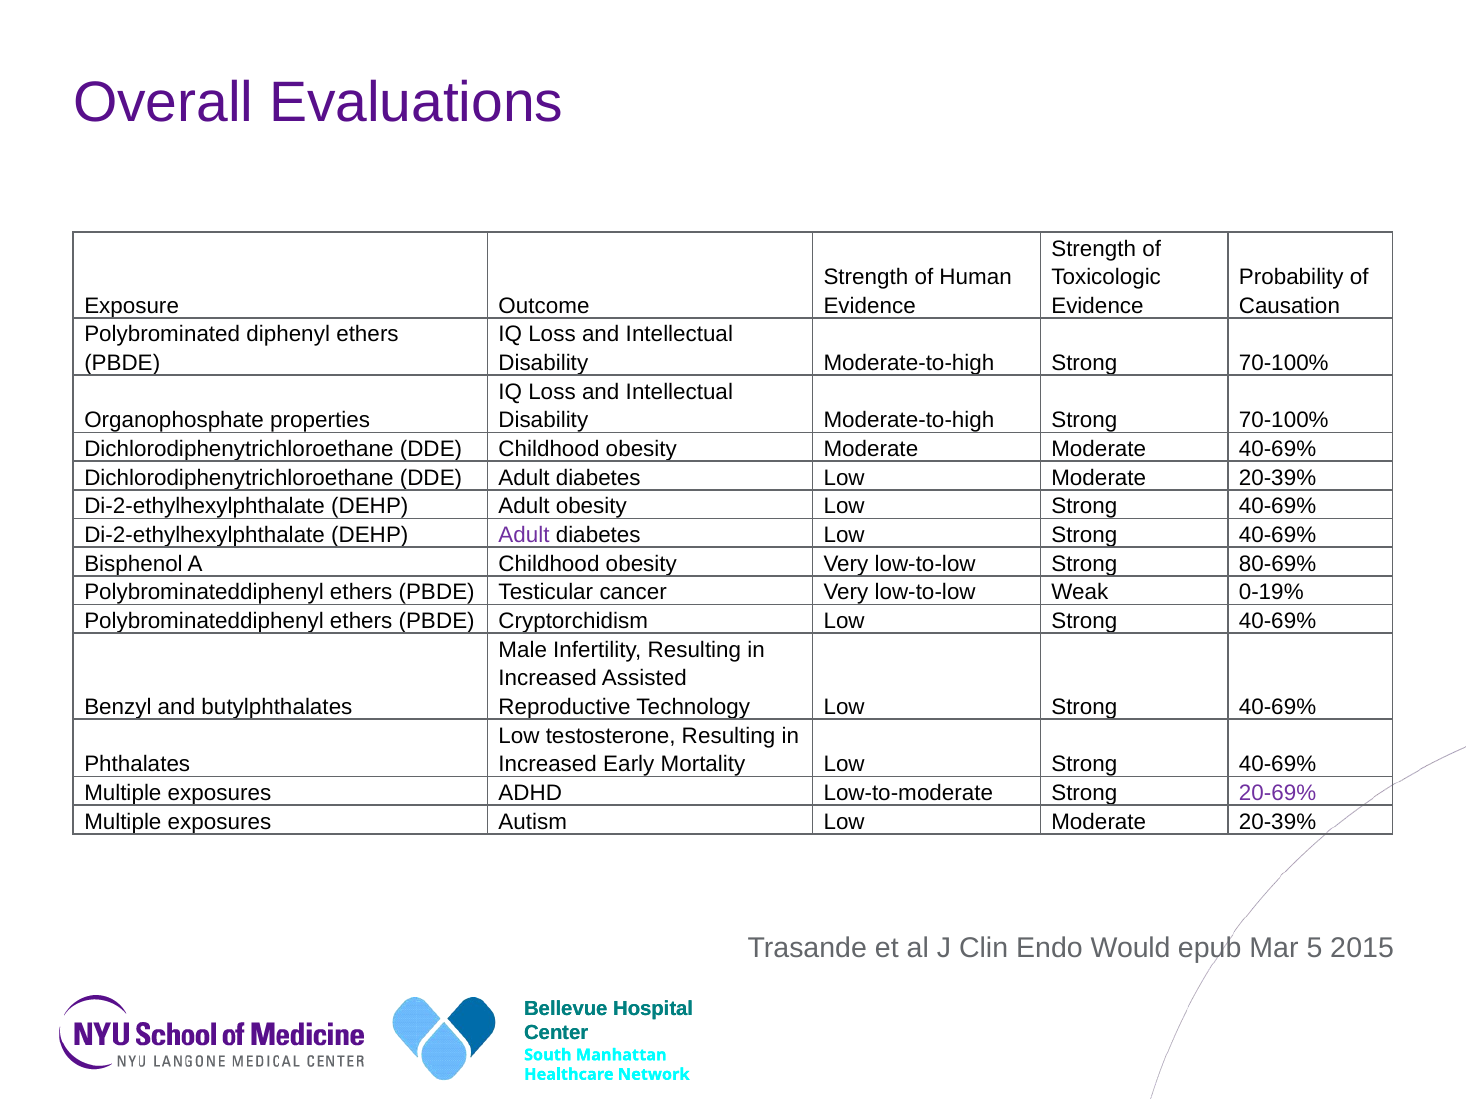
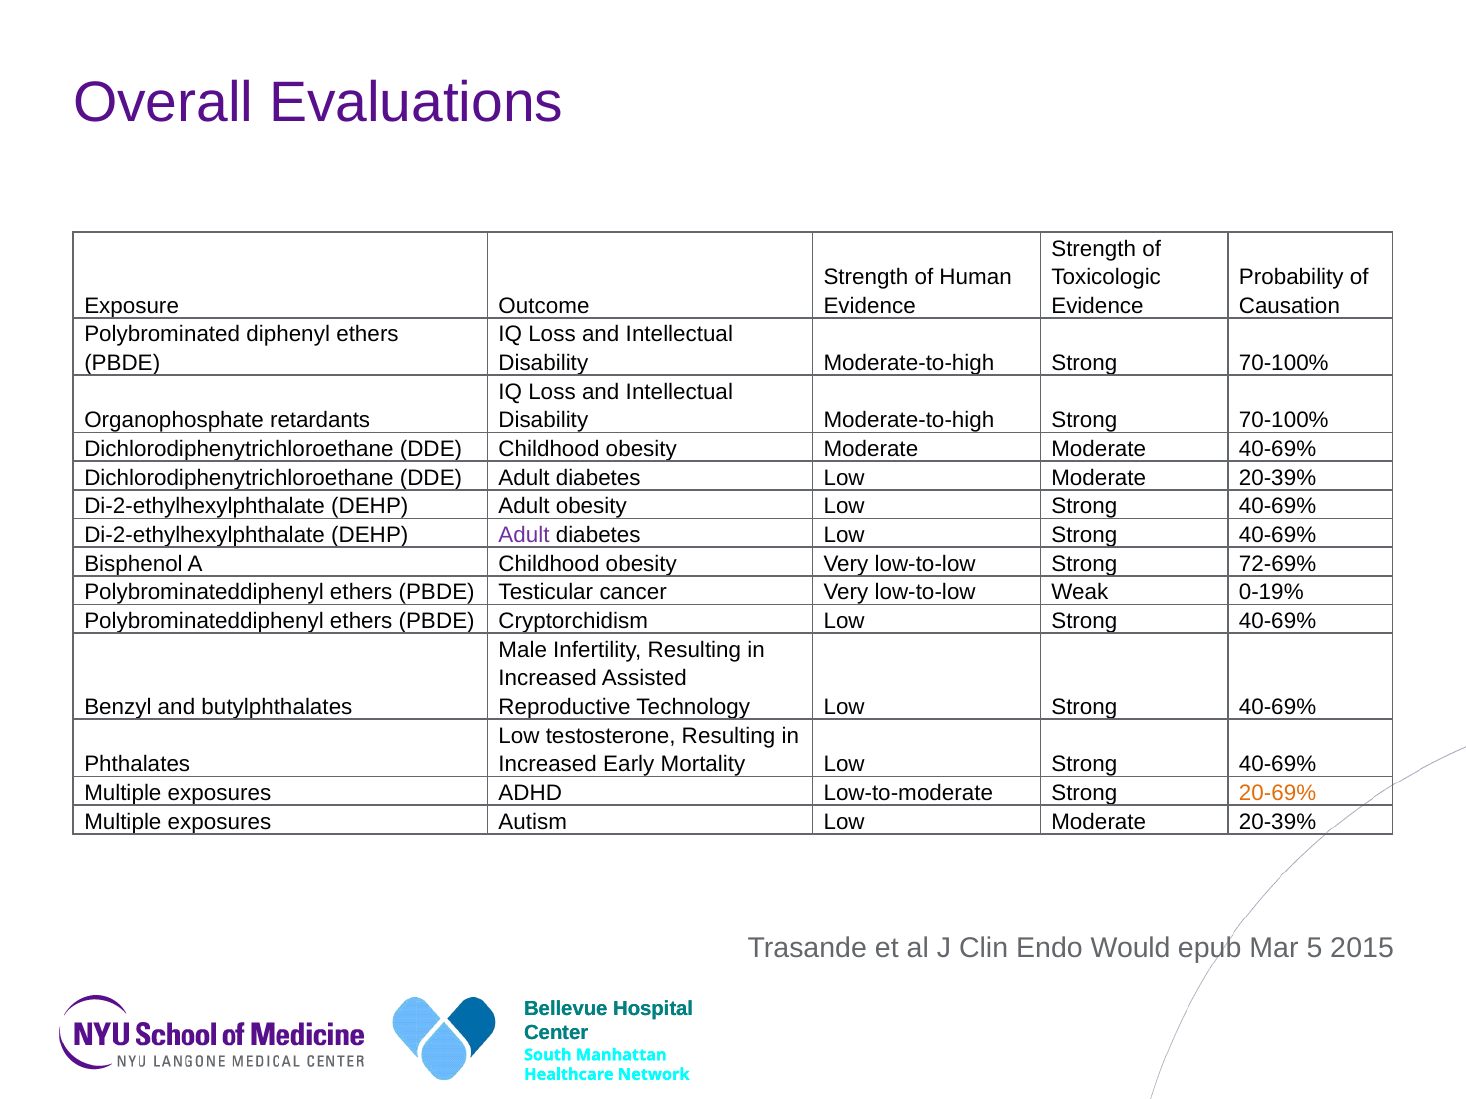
properties: properties -> retardants
80-69%: 80-69% -> 72-69%
20-69% colour: purple -> orange
